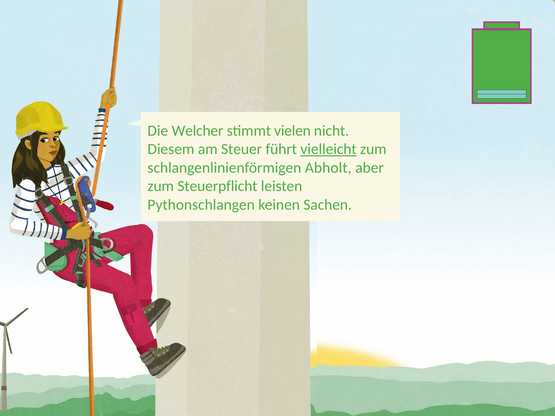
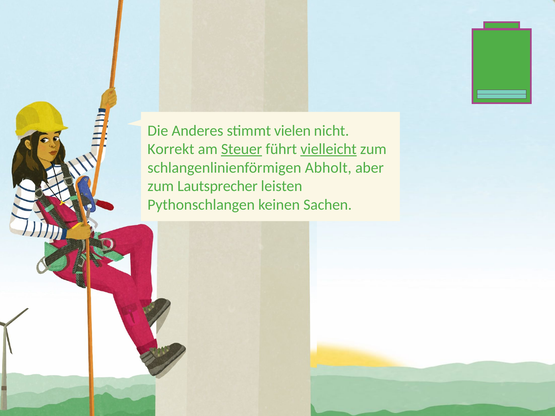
Welcher: Welcher -> Anderes
Diesem: Diesem -> Korrekt
Steuer underline: none -> present
Steuerpflicht: Steuerpflicht -> Lautsprecher
